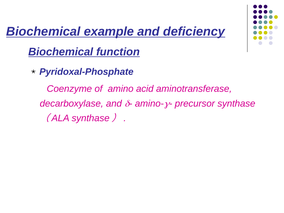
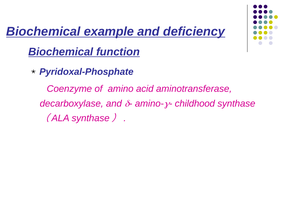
precursor: precursor -> childhood
